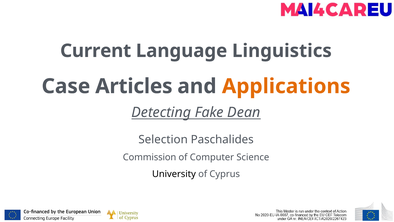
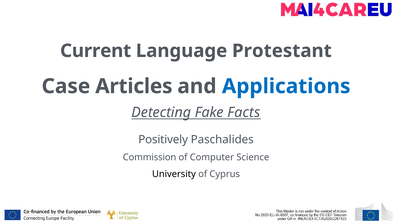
Linguistics: Linguistics -> Protestant
Applications colour: orange -> blue
Dean: Dean -> Facts
Selection: Selection -> Positively
